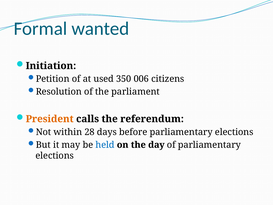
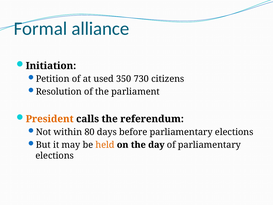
wanted: wanted -> alliance
006: 006 -> 730
28: 28 -> 80
held colour: blue -> orange
